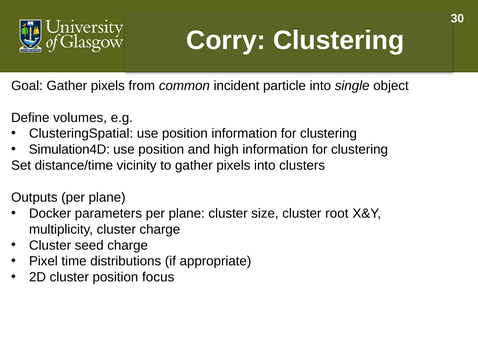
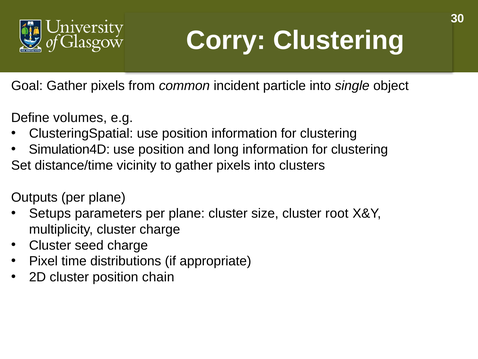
high: high -> long
Docker: Docker -> Setups
focus: focus -> chain
